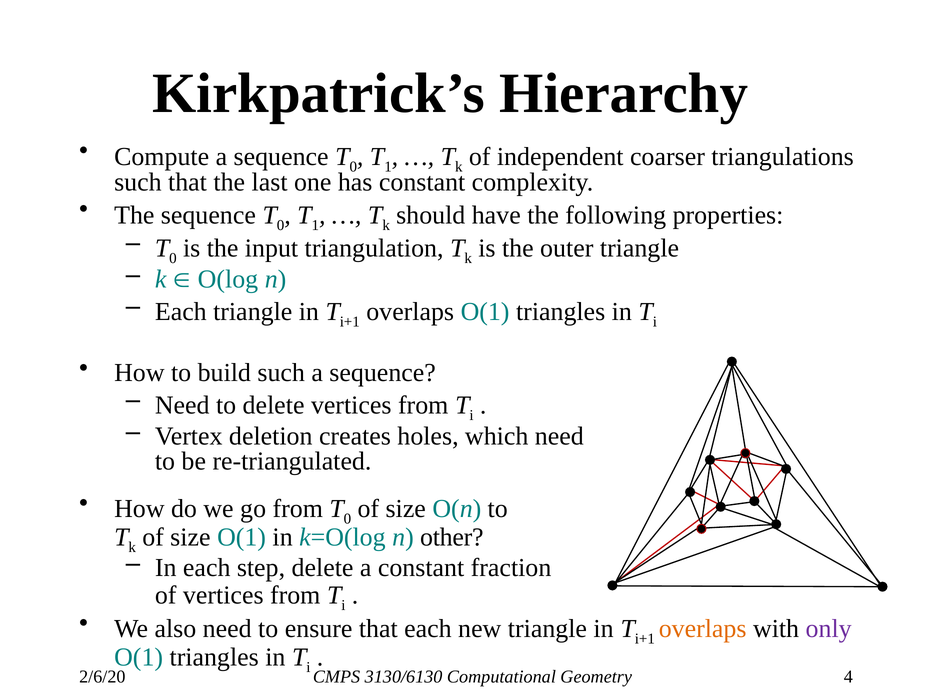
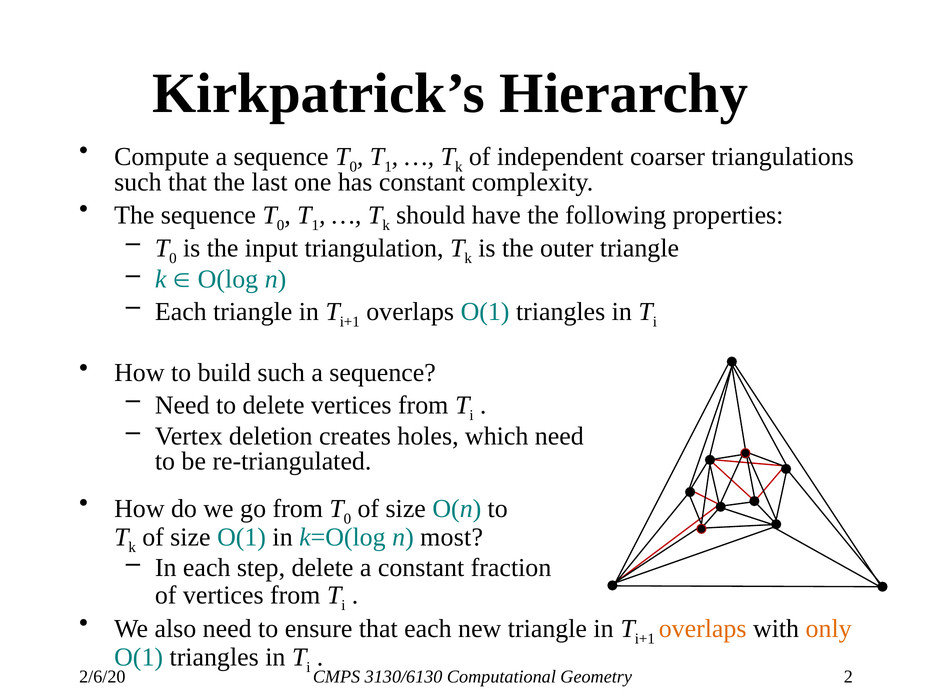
other: other -> most
only colour: purple -> orange
4: 4 -> 2
